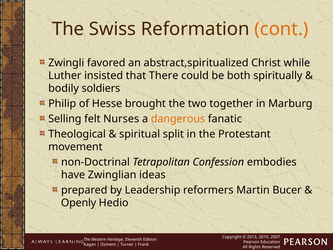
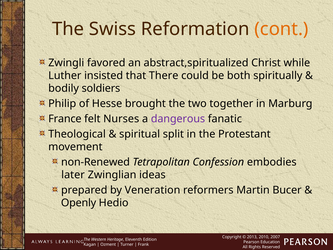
Selling: Selling -> France
dangerous colour: orange -> purple
non-Doctrinal: non-Doctrinal -> non-Renewed
have: have -> later
Leadership: Leadership -> Veneration
